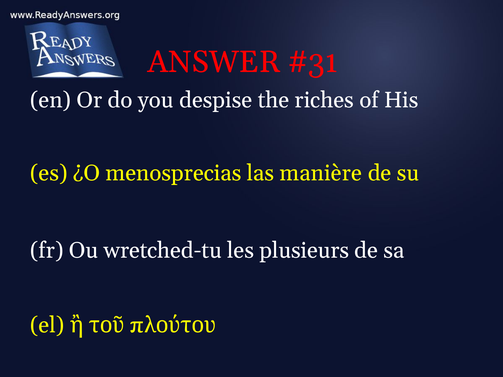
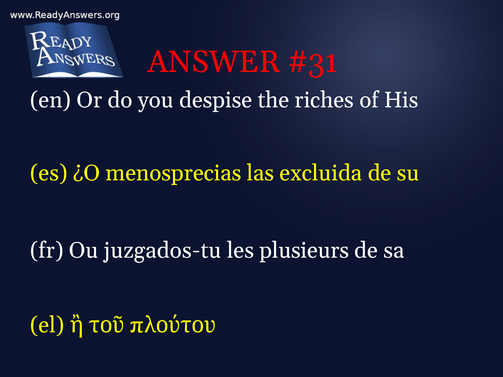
manière: manière -> excluida
wretched-tu: wretched-tu -> juzgados-tu
